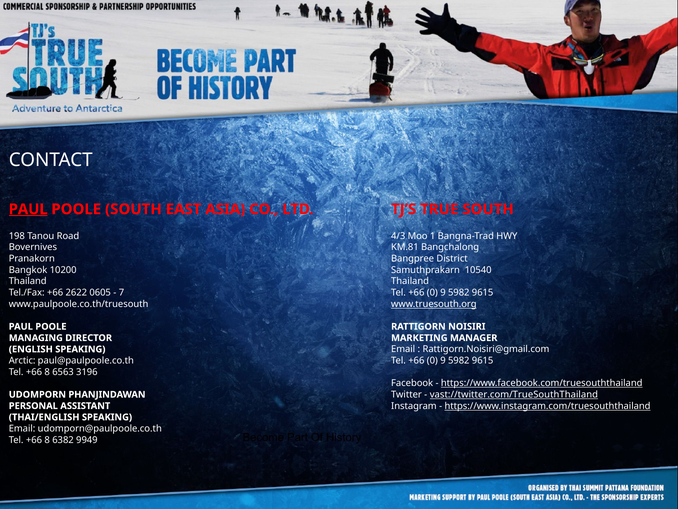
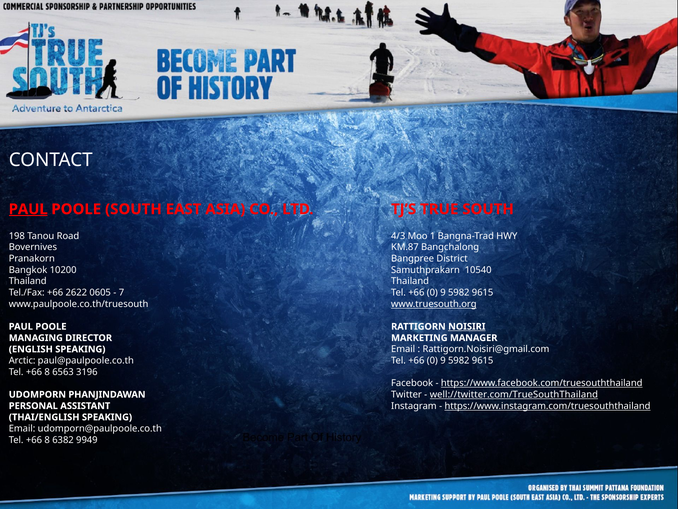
KM.81: KM.81 -> KM.87
NOISIRI underline: none -> present
vast://twitter.com/TrueSouthThailand: vast://twitter.com/TrueSouthThailand -> well://twitter.com/TrueSouthThailand
